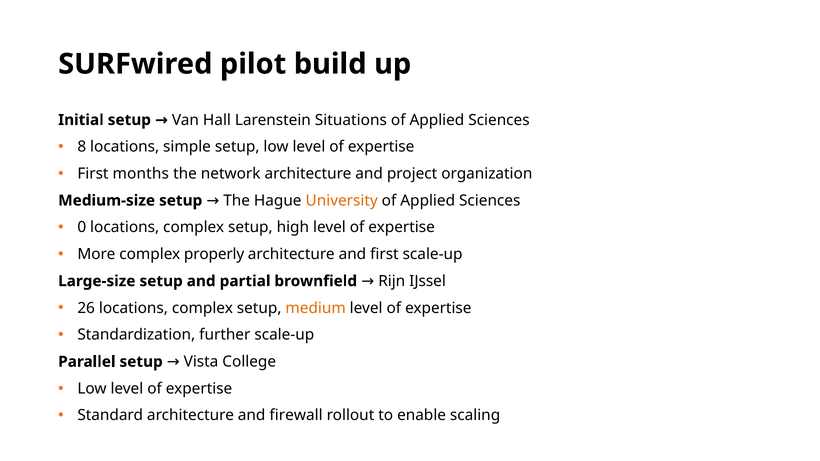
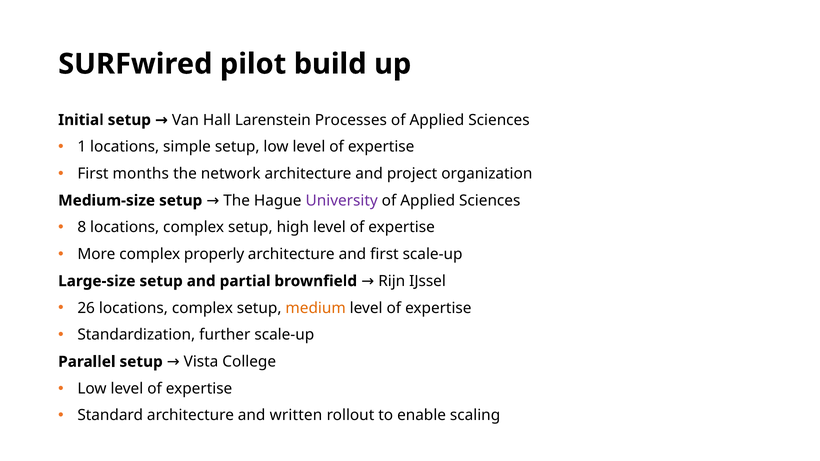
Situations: Situations -> Processes
8: 8 -> 1
University colour: orange -> purple
0: 0 -> 8
firewall: firewall -> written
